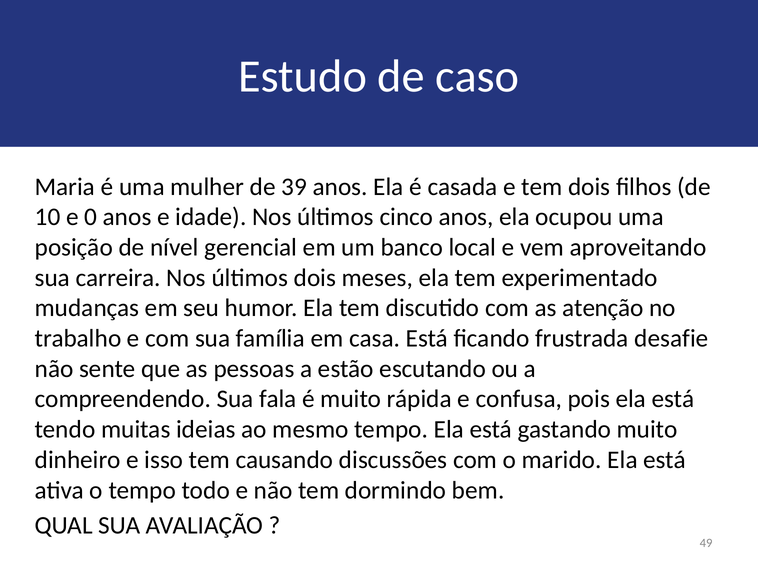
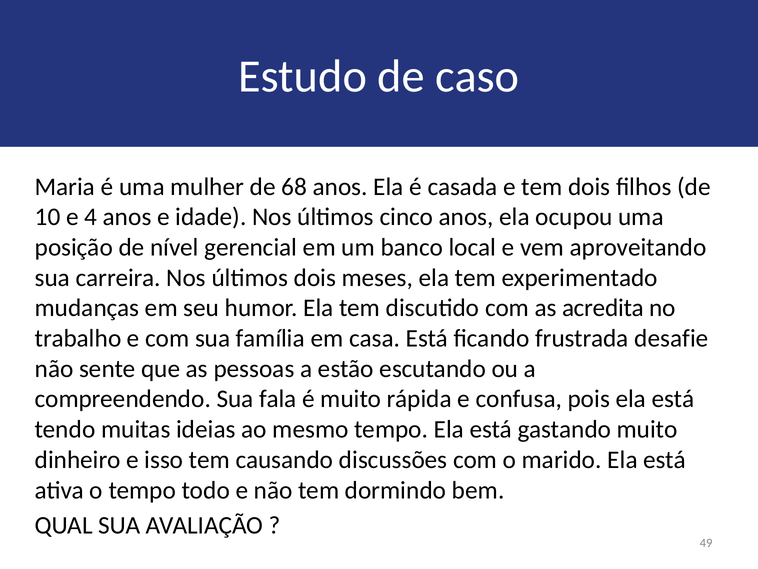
39: 39 -> 68
0: 0 -> 4
atenção: atenção -> acredita
